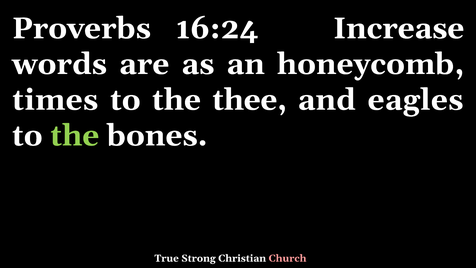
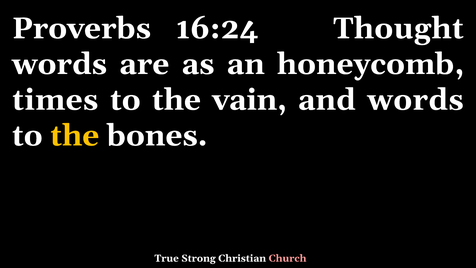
Increase: Increase -> Thought
thee: thee -> vain
and eagles: eagles -> words
the at (75, 135) colour: light green -> yellow
